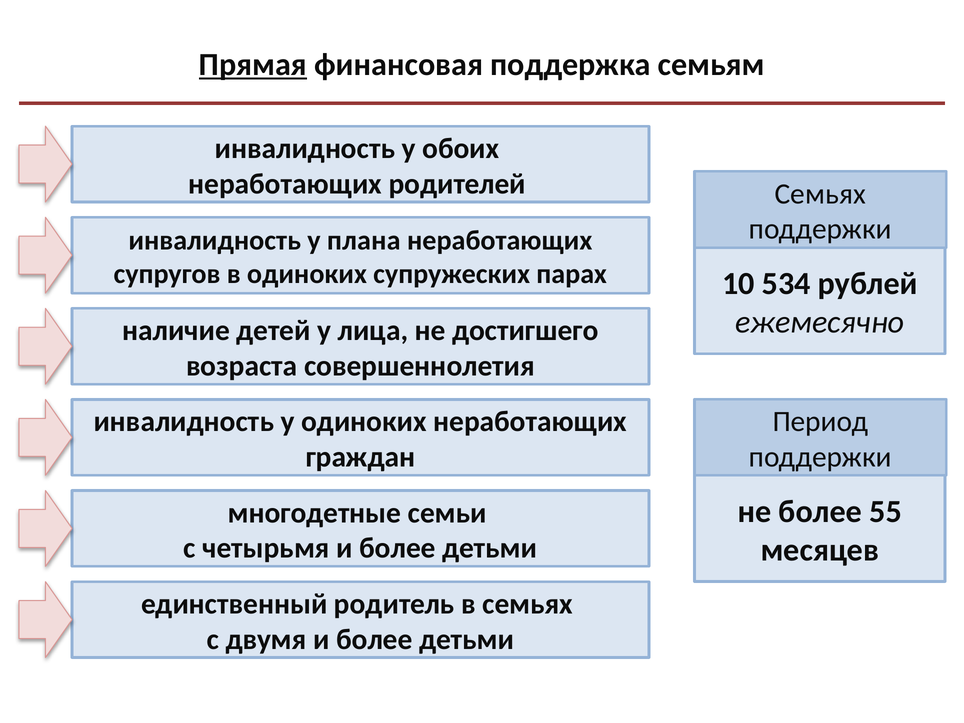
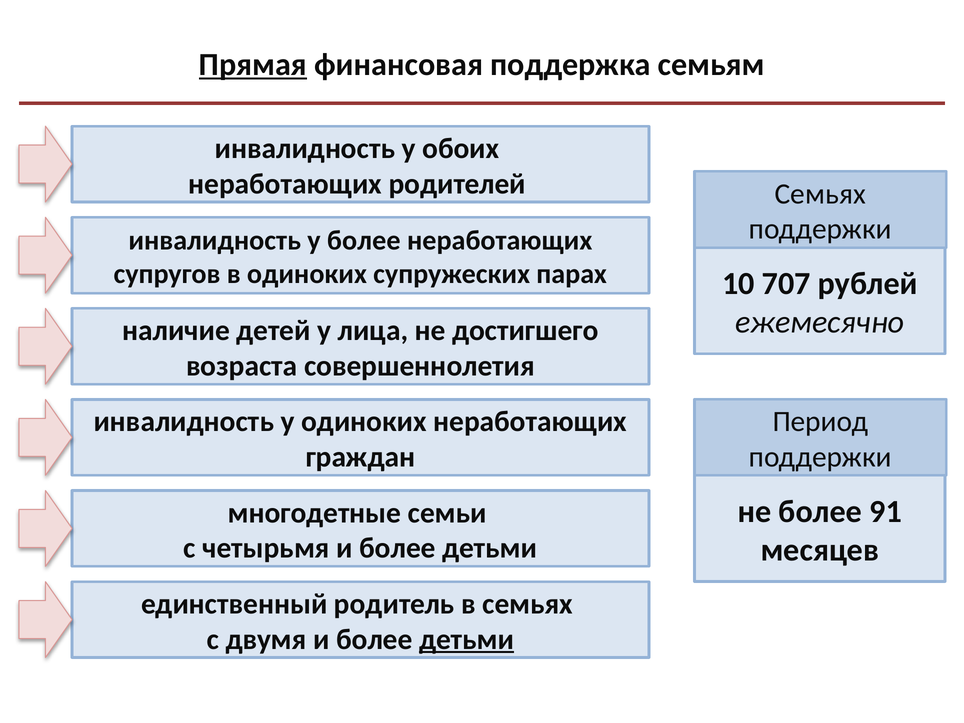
у плана: плана -> более
534: 534 -> 707
55: 55 -> 91
детьми at (467, 639) underline: none -> present
